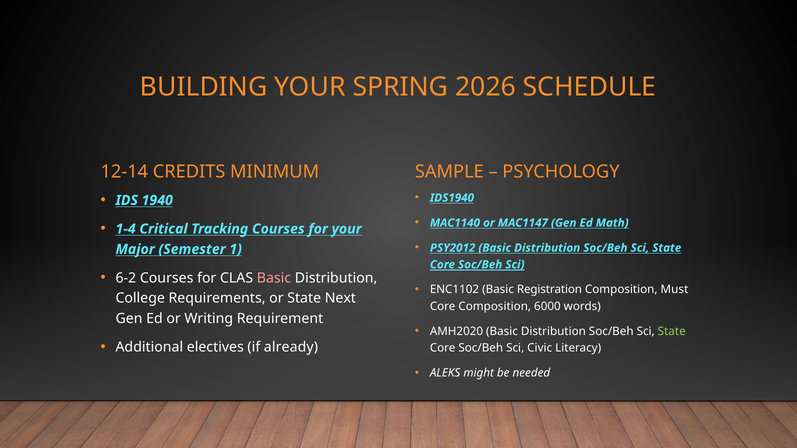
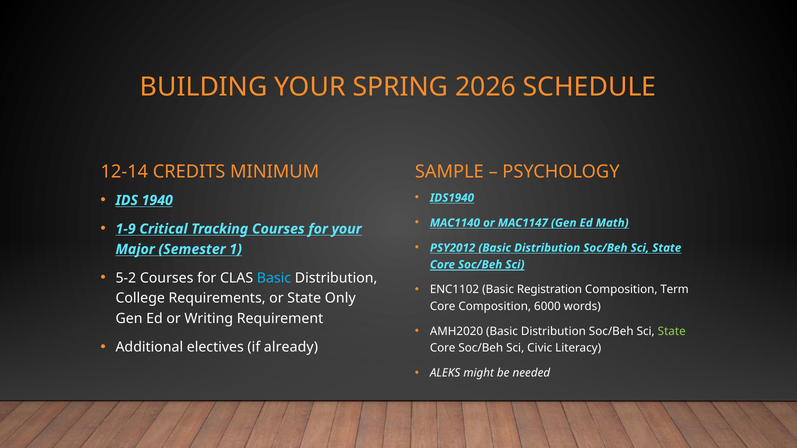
1-4: 1-4 -> 1-9
6-2: 6-2 -> 5-2
Basic at (274, 278) colour: pink -> light blue
Must: Must -> Term
Next: Next -> Only
